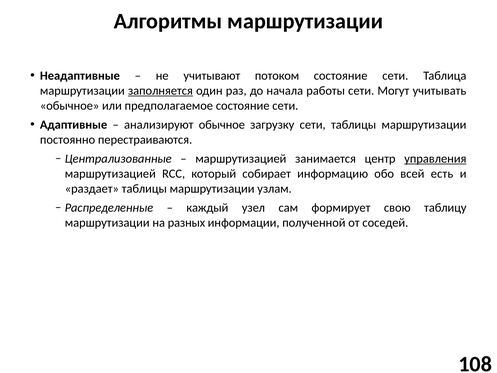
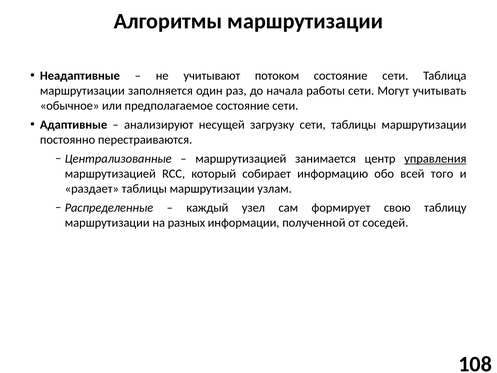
заполняется underline: present -> none
анализируют обычное: обычное -> несущей
есть: есть -> того
